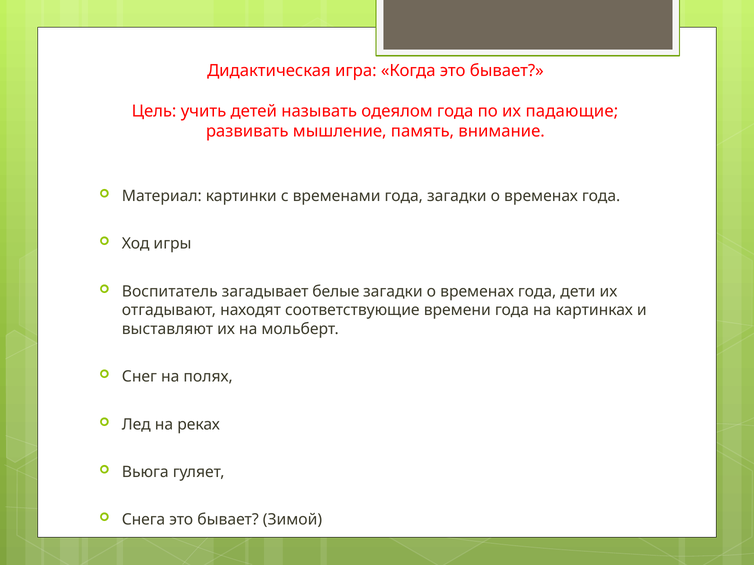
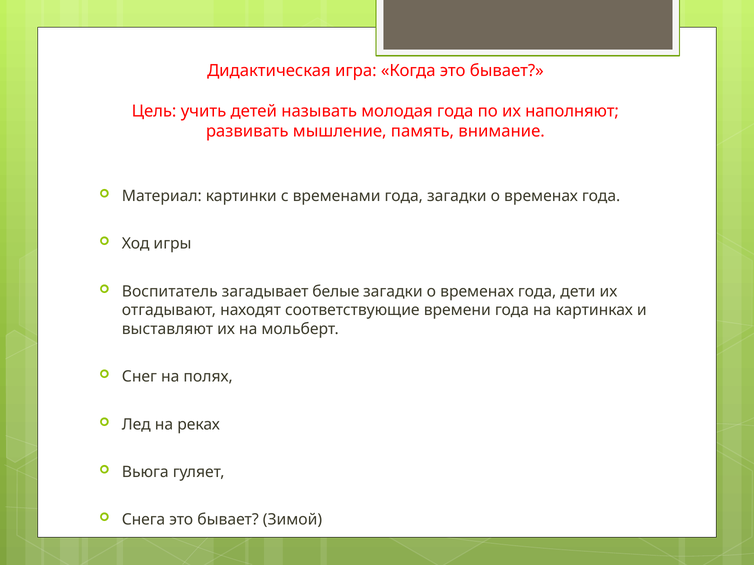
одеялом: одеялом -> молодая
падающие: падающие -> наполняют
